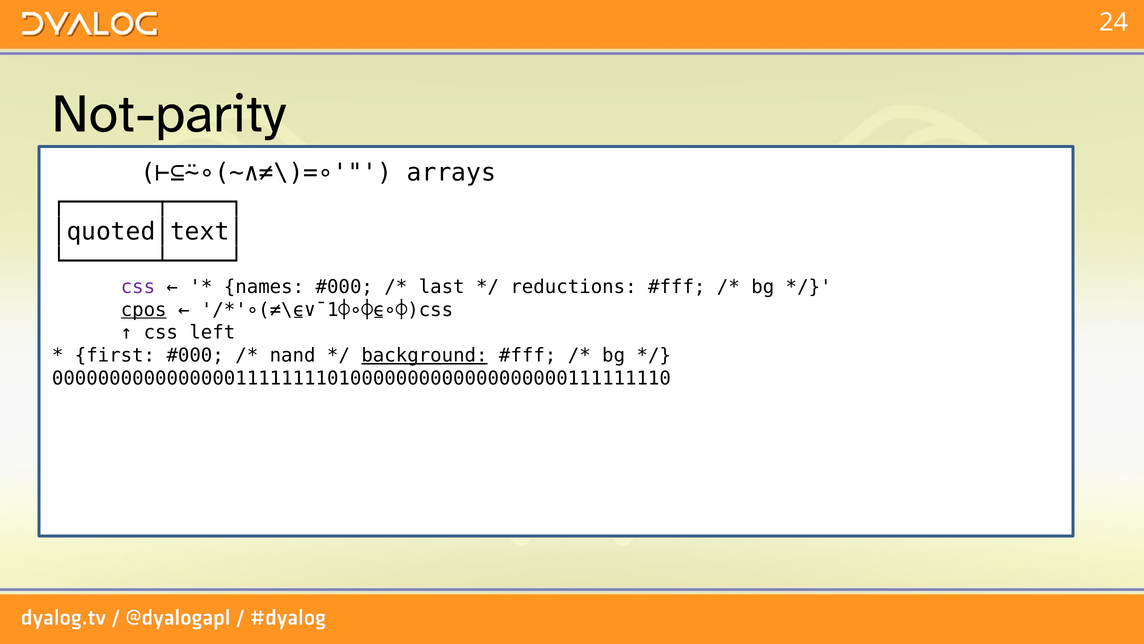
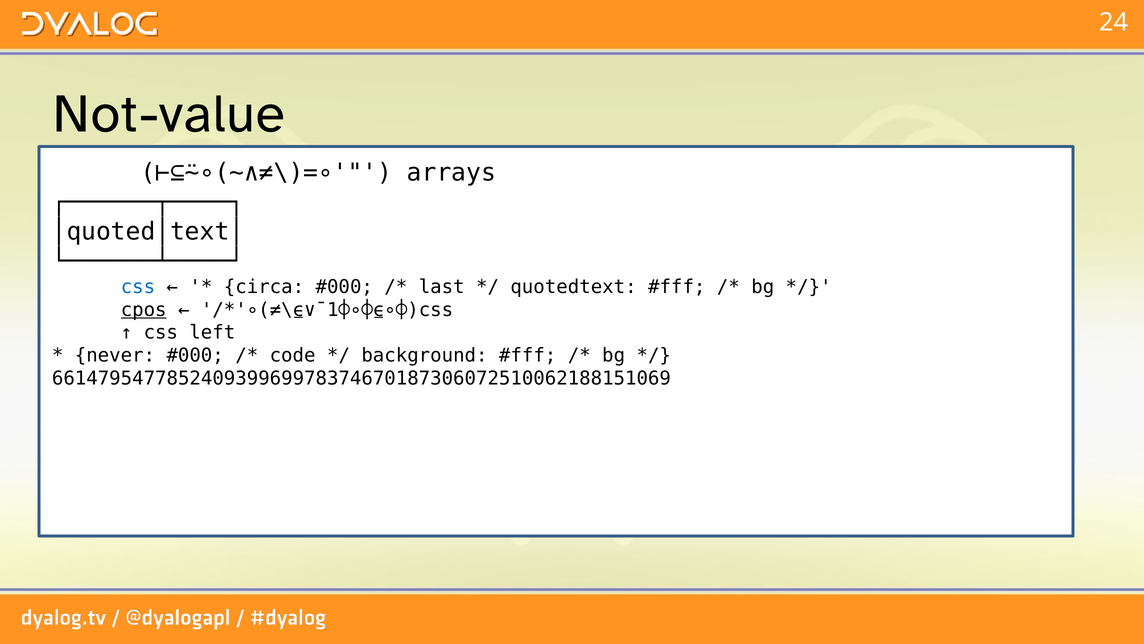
Not-parity: Not-parity -> Not-value
css at (138, 287) colour: purple -> blue
names: names -> circa
reductions: reductions -> quotedtext
first: first -> never
nand: nand -> code
background underline: present -> none
000000000000000011111111010000000000000000000111111110: 000000000000000011111111010000000000000000000111111110 -> 661479547785240939969978374670187306072510062188151069
